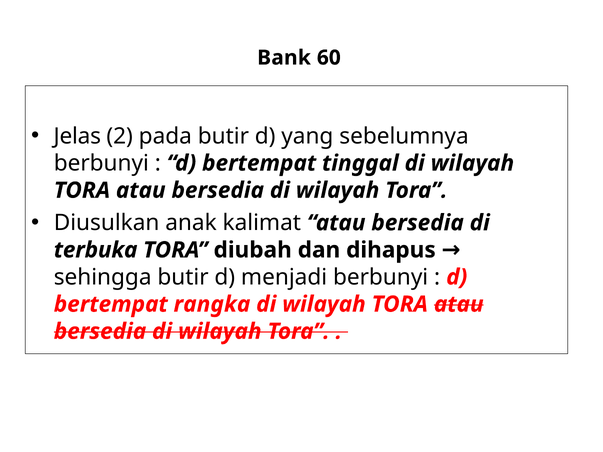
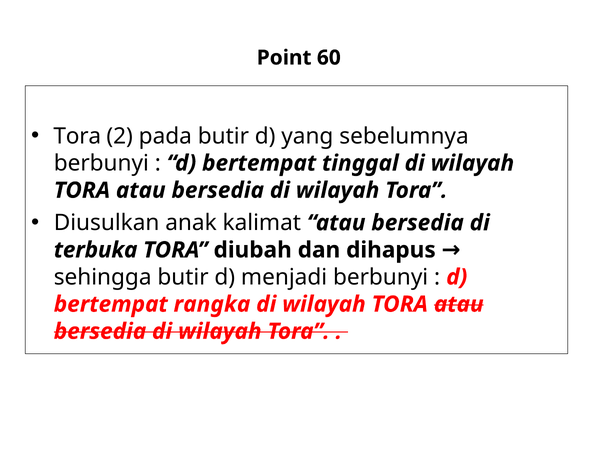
Bank: Bank -> Point
Jelas at (77, 136): Jelas -> Tora
